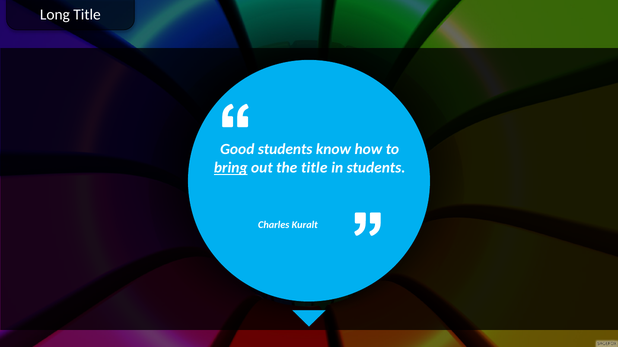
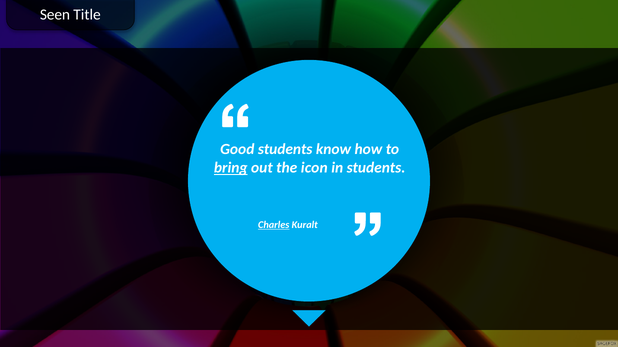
Long: Long -> Seen
the title: title -> icon
Charles underline: none -> present
